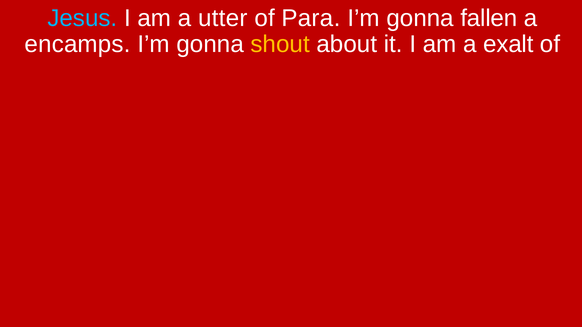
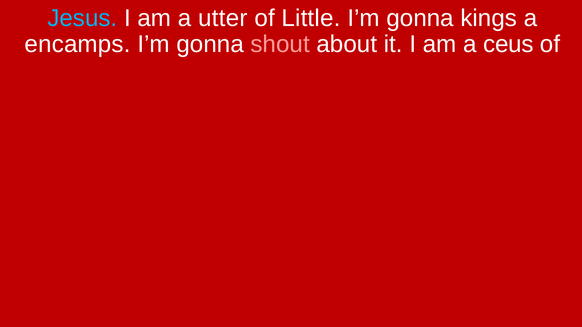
Para: Para -> Little
fallen: fallen -> kings
shout colour: yellow -> pink
exalt: exalt -> ceus
